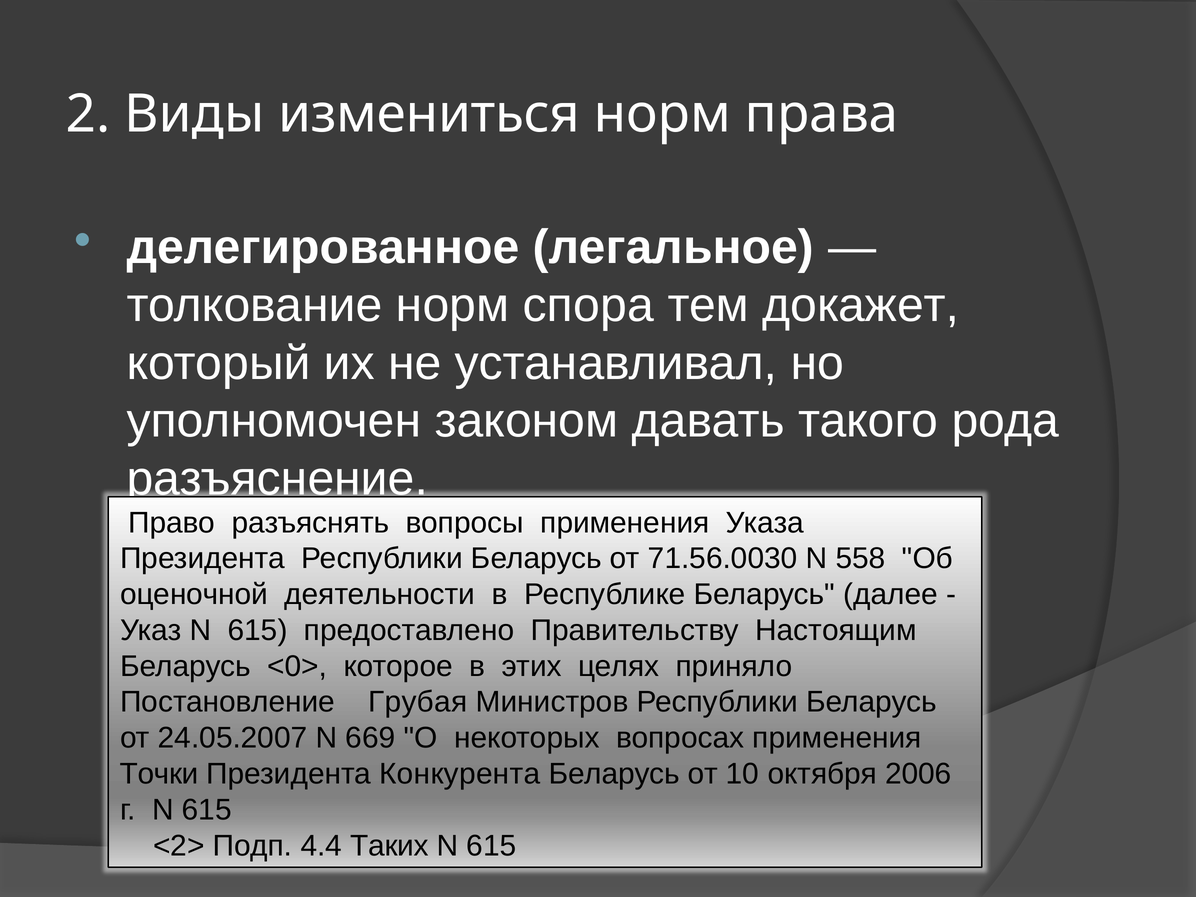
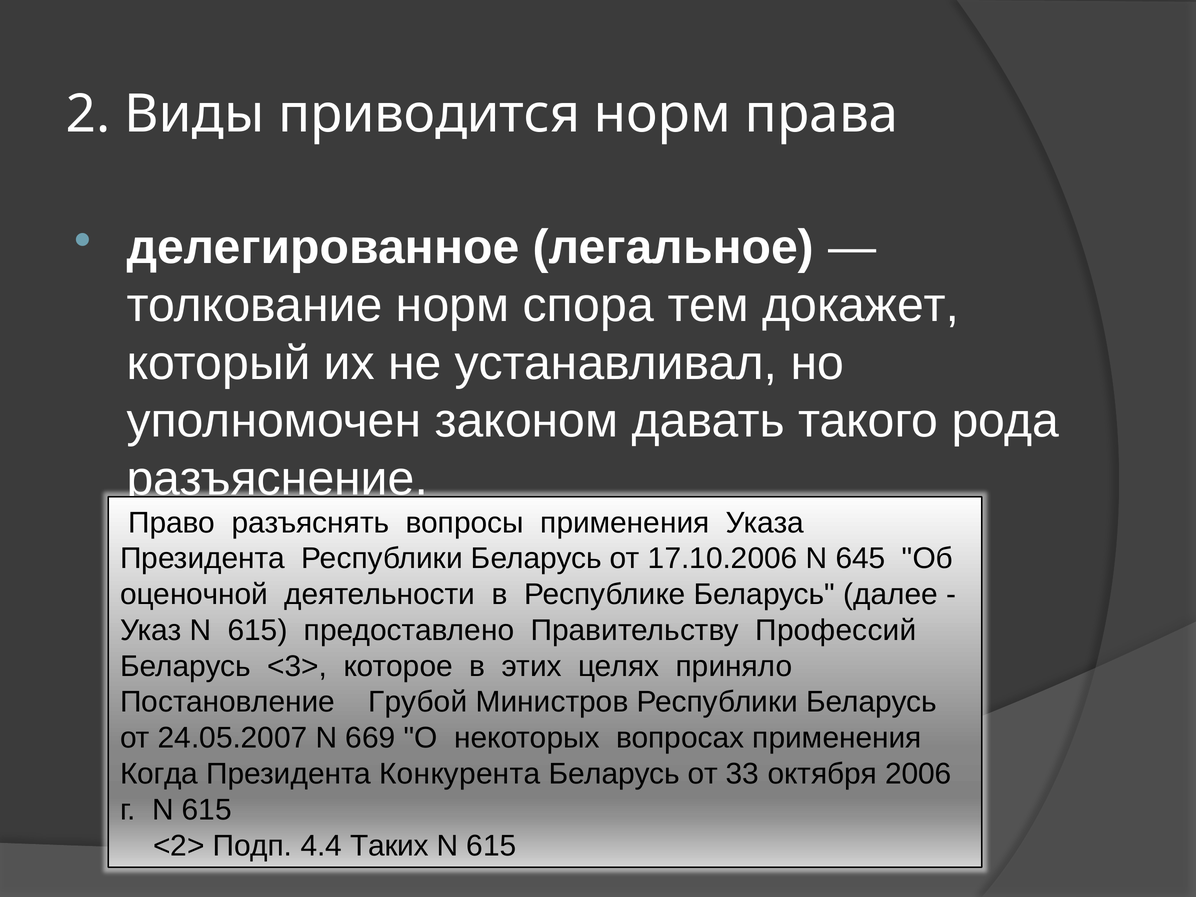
измениться: измениться -> приводится
71.56.0030: 71.56.0030 -> 17.10.2006
558: 558 -> 645
Настоящим: Настоящим -> Профессий
<0>: <0> -> <3>
Грубая: Грубая -> Грубой
Точки: Точки -> Когда
10: 10 -> 33
